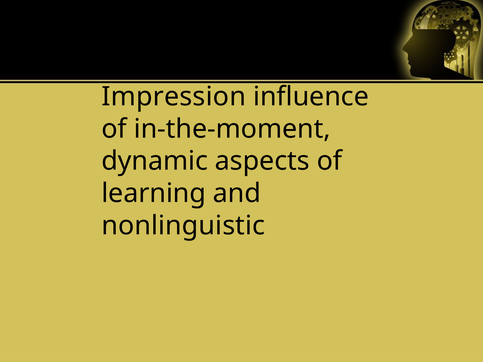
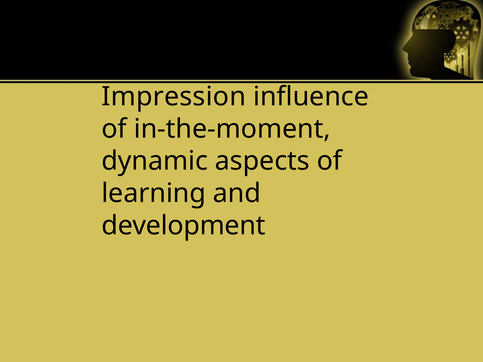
nonlinguistic: nonlinguistic -> development
